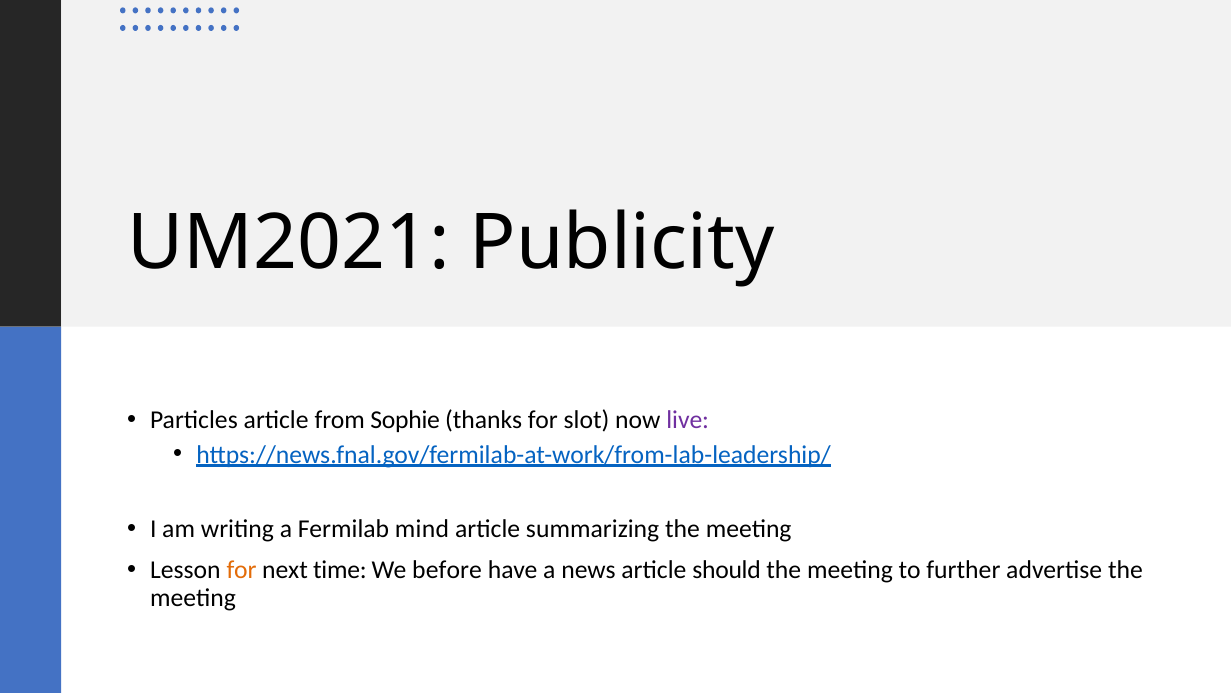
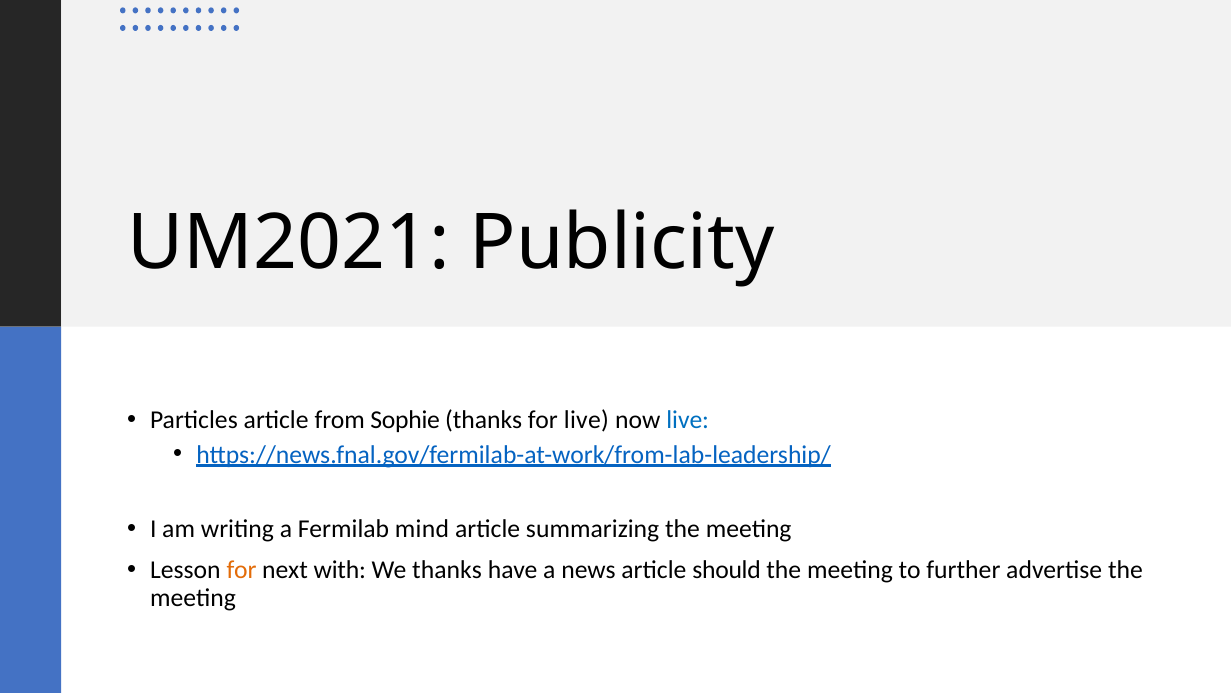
for slot: slot -> live
live at (688, 420) colour: purple -> blue
time: time -> with
We before: before -> thanks
